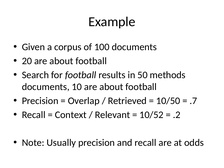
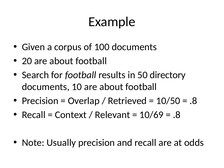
methods: methods -> directory
.7 at (193, 101): .7 -> .8
10/52: 10/52 -> 10/69
.2 at (177, 115): .2 -> .8
